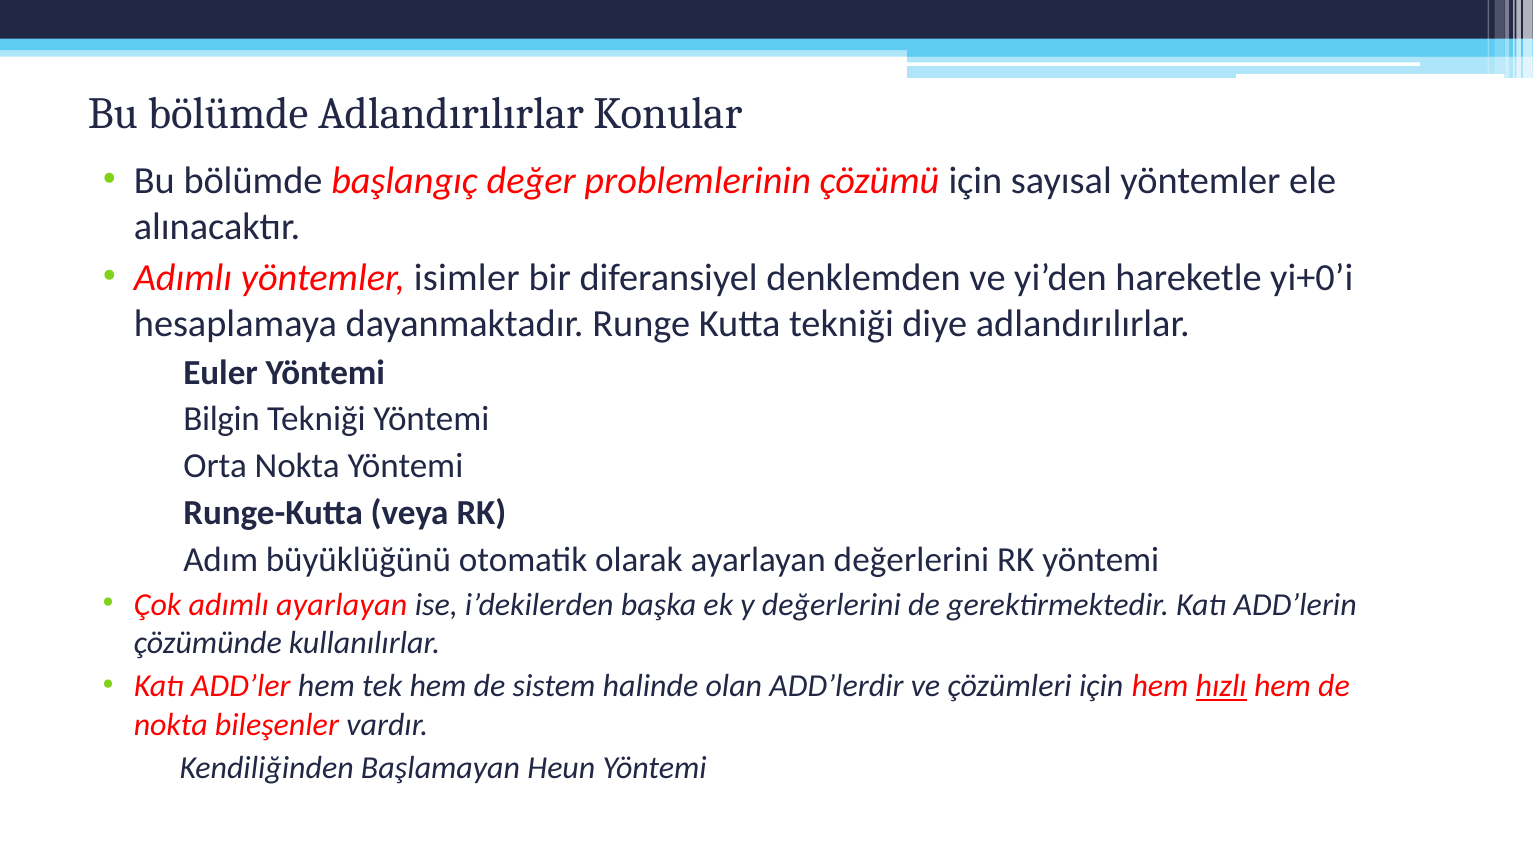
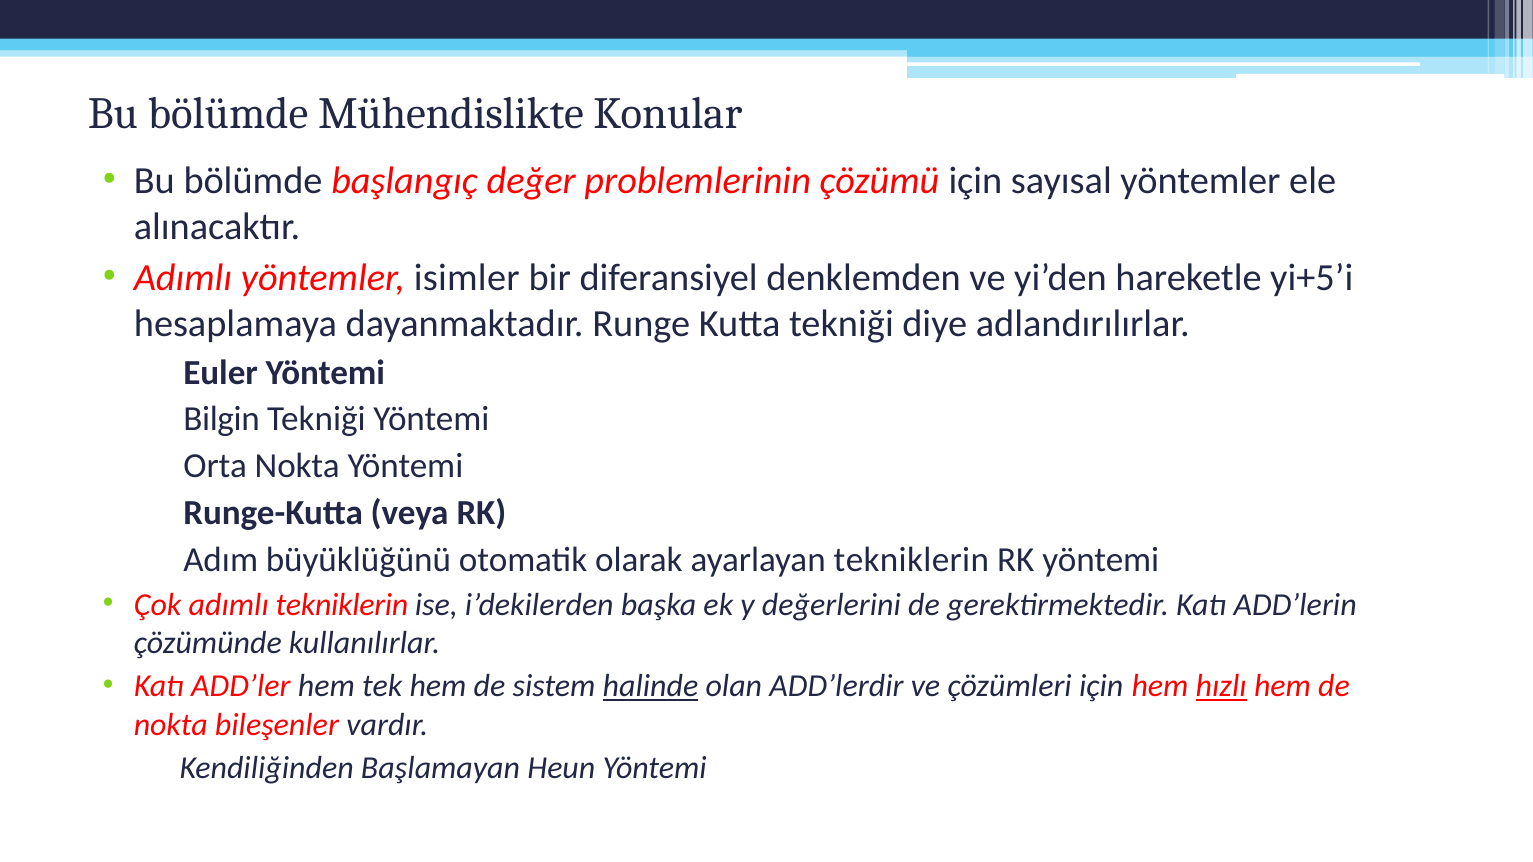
bölümde Adlandırılırlar: Adlandırılırlar -> Mühendislikte
yi+0’i: yi+0’i -> yi+5’i
ayarlayan değerlerini: değerlerini -> tekniklerin
adımlı ayarlayan: ayarlayan -> tekniklerin
halinde underline: none -> present
